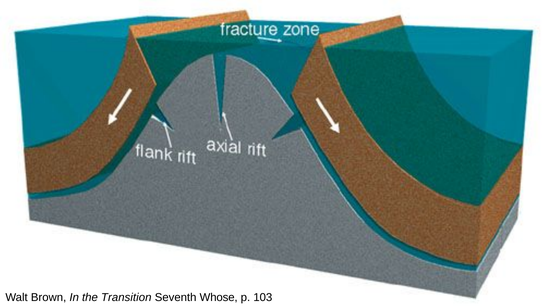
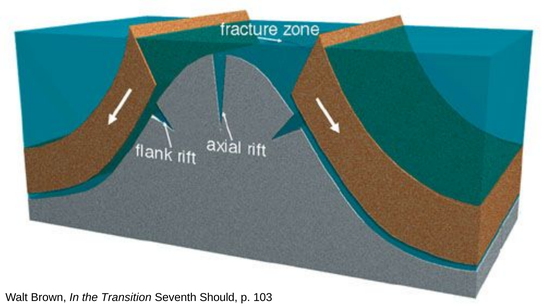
Whose: Whose -> Should
